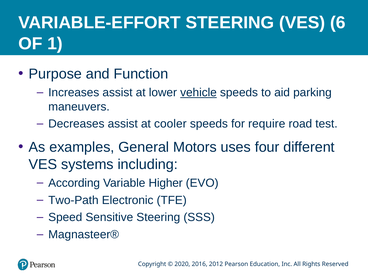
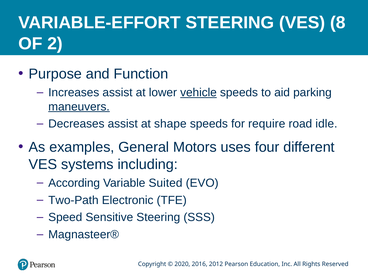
6: 6 -> 8
1: 1 -> 2
maneuvers underline: none -> present
cooler: cooler -> shape
test: test -> idle
Higher: Higher -> Suited
